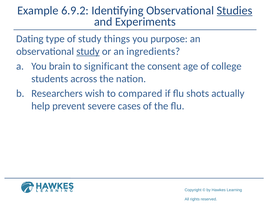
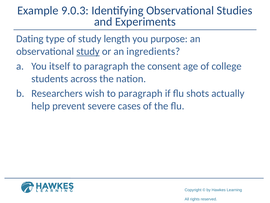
6.9.2: 6.9.2 -> 9.0.3
Studies underline: present -> none
things: things -> length
brain: brain -> itself
significant at (106, 66): significant -> paragraph
wish to compared: compared -> paragraph
